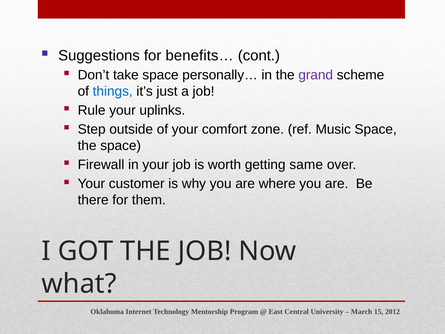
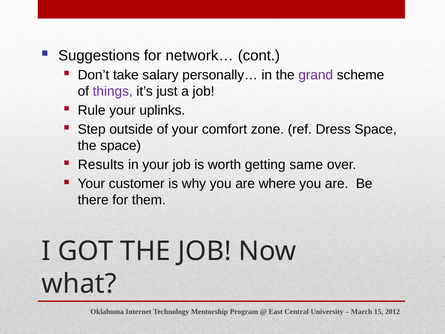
benefits…: benefits… -> network…
take space: space -> salary
things colour: blue -> purple
Music: Music -> Dress
Firewall: Firewall -> Results
